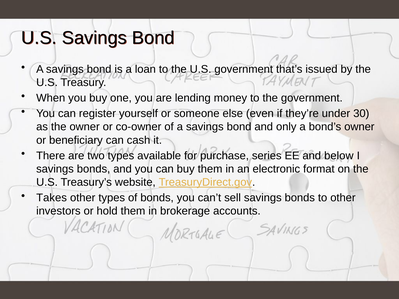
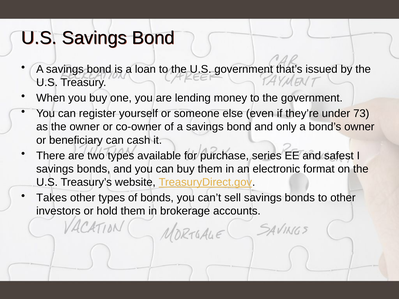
30: 30 -> 73
below: below -> safest
